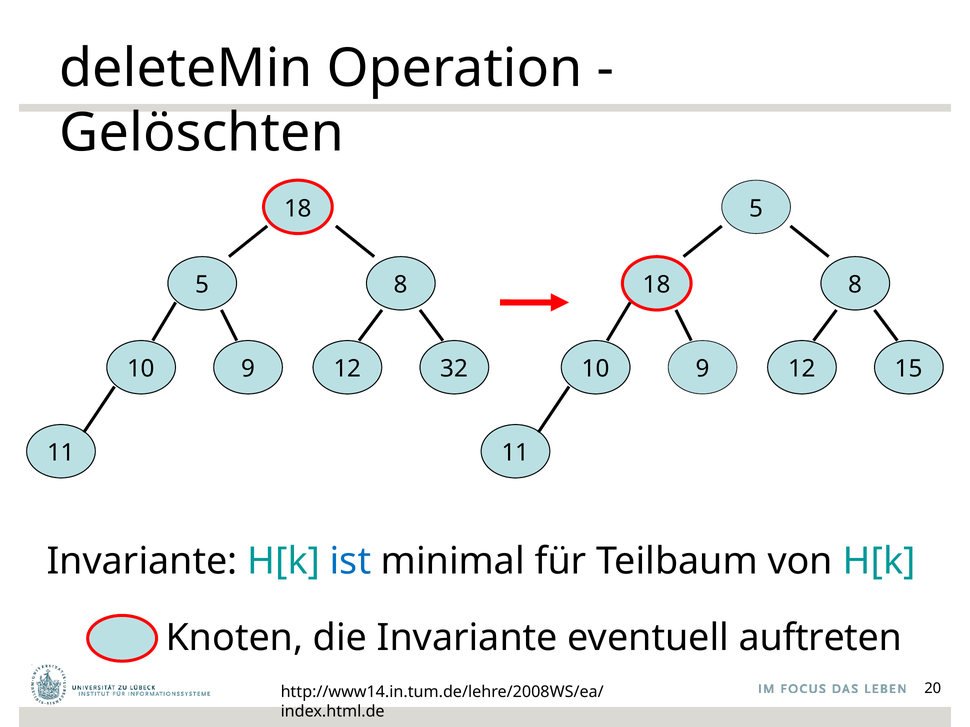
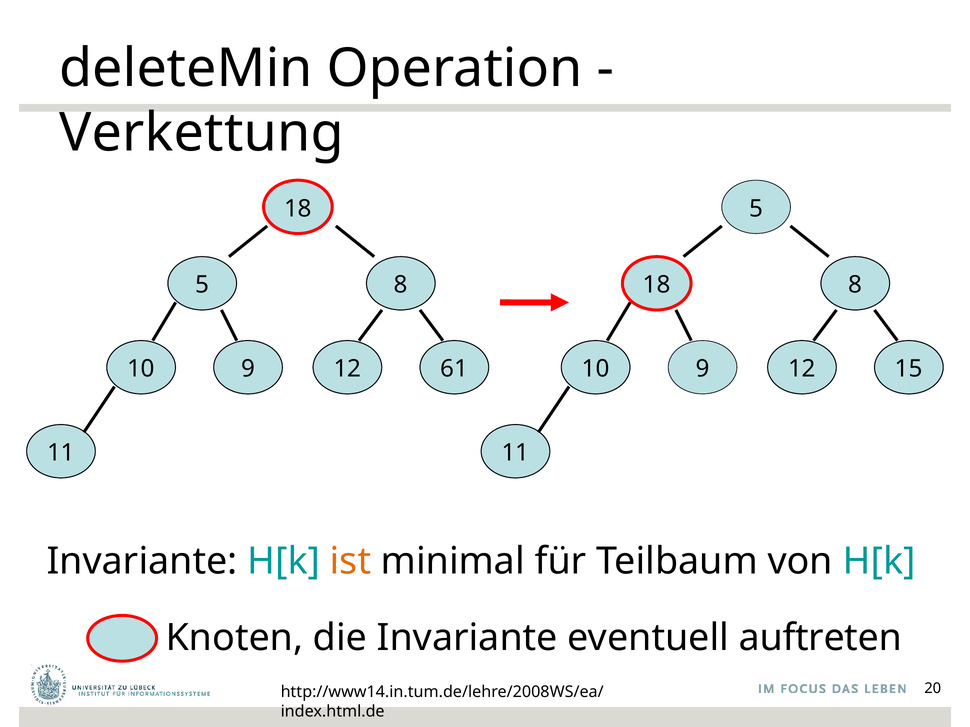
Gelöschten: Gelöschten -> Verkettung
32: 32 -> 61
ist colour: blue -> orange
